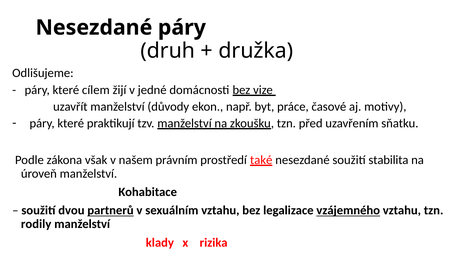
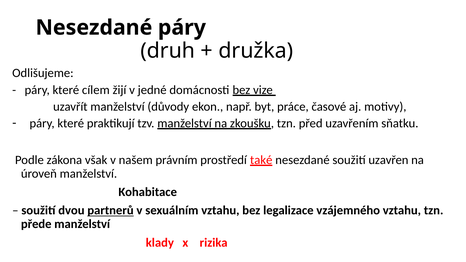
stabilita: stabilita -> uzavřen
vzájemného underline: present -> none
rodily: rodily -> přede
